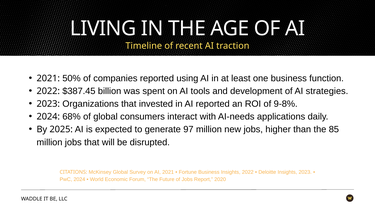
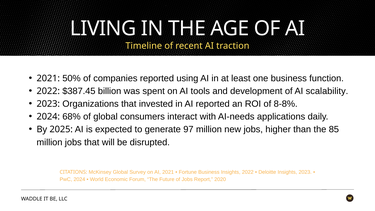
strategies: strategies -> scalability
9-8%: 9-8% -> 8-8%
